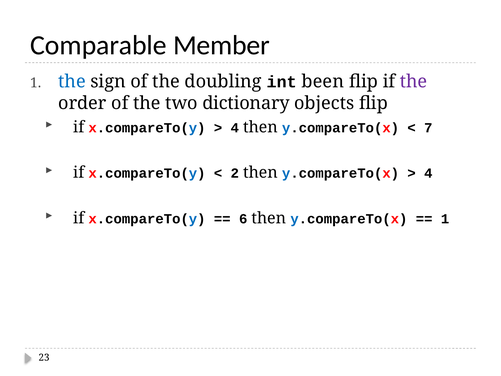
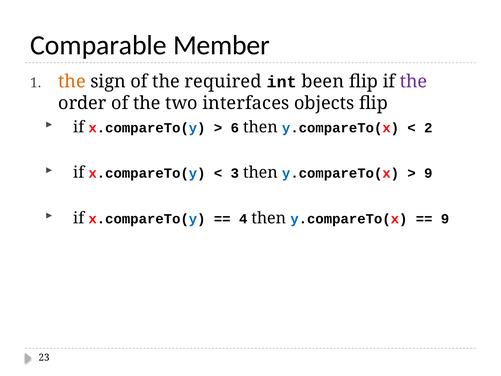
the at (72, 81) colour: blue -> orange
doubling: doubling -> required
dictionary: dictionary -> interfaces
4 at (235, 128): 4 -> 6
7: 7 -> 2
2: 2 -> 3
4 at (428, 173): 4 -> 9
6: 6 -> 4
1 at (445, 219): 1 -> 9
